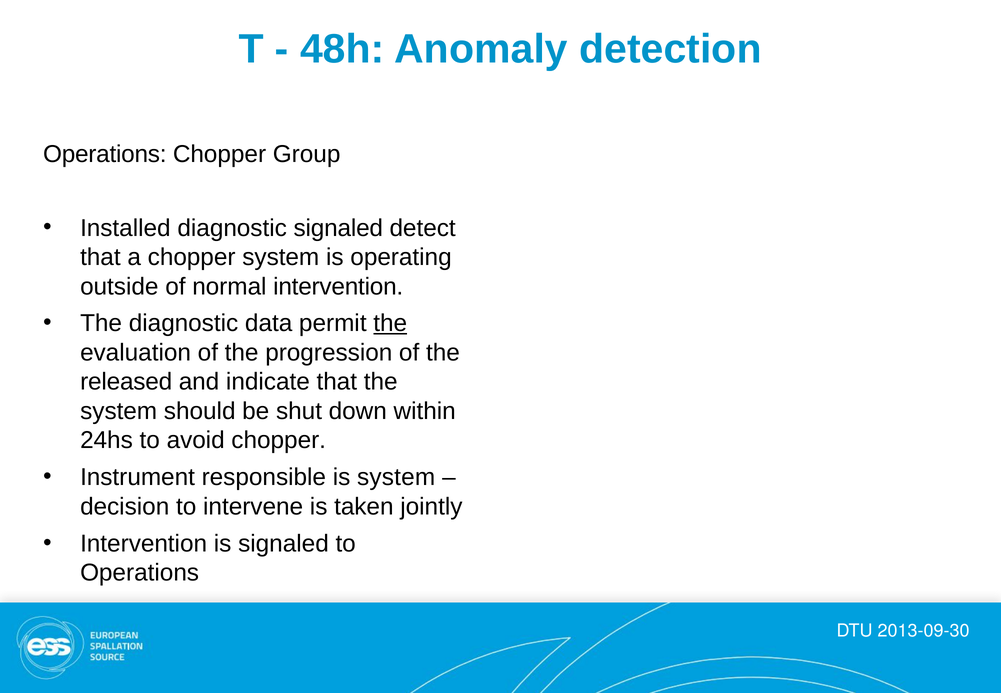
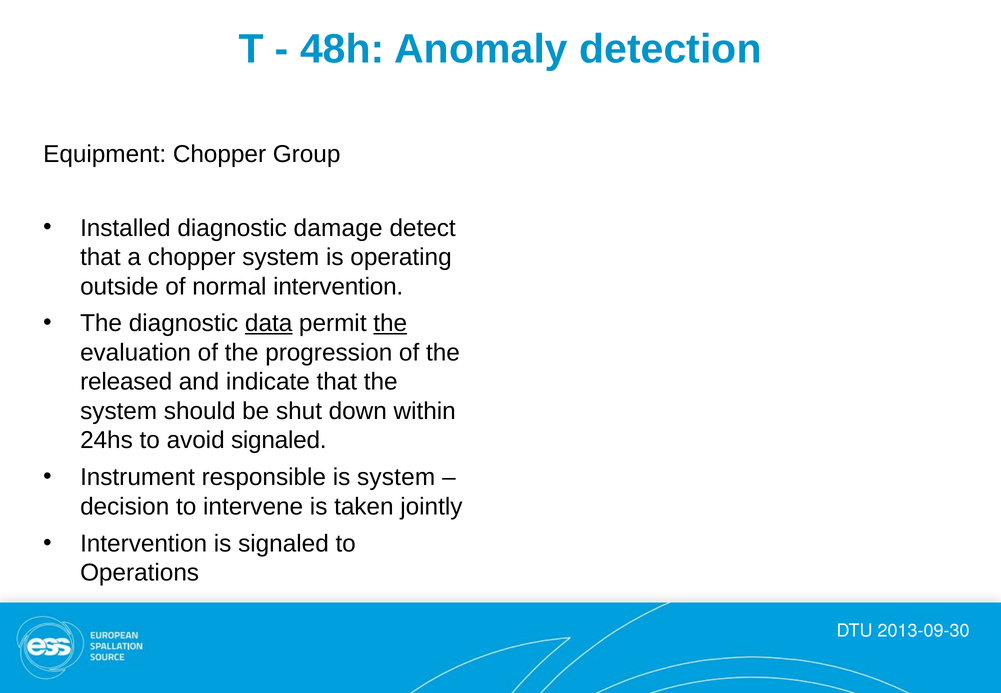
Operations at (105, 154): Operations -> Equipment
diagnostic signaled: signaled -> damage
data underline: none -> present
avoid chopper: chopper -> signaled
